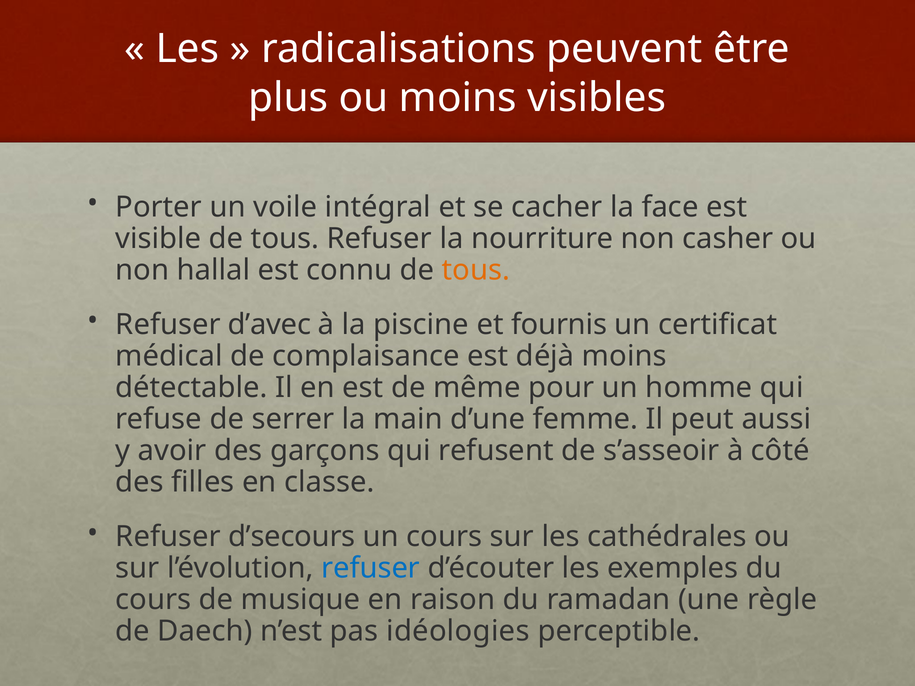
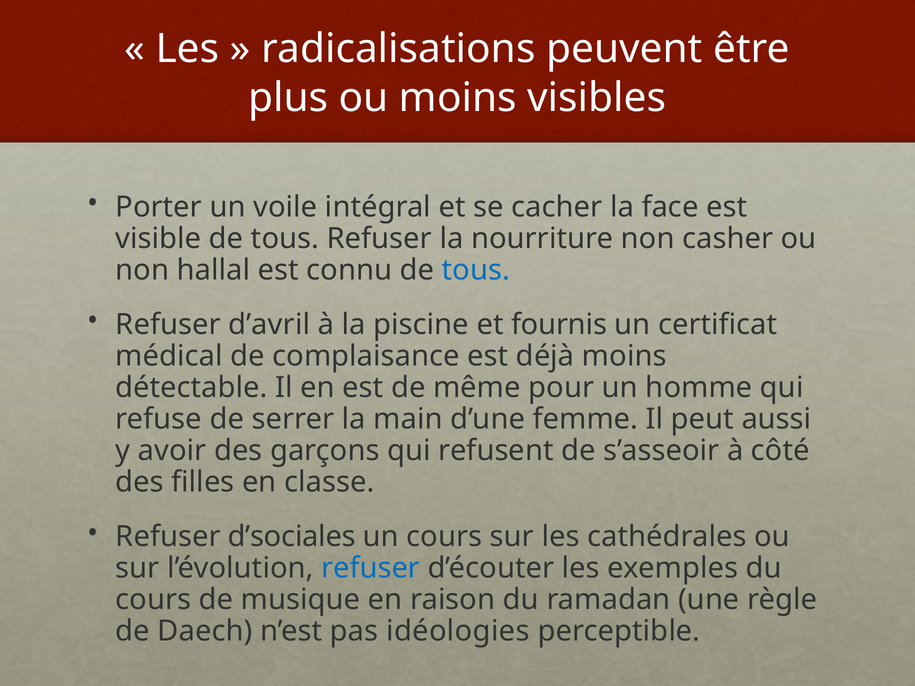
tous at (476, 270) colour: orange -> blue
d’avec: d’avec -> d’avril
d’secours: d’secours -> d’sociales
